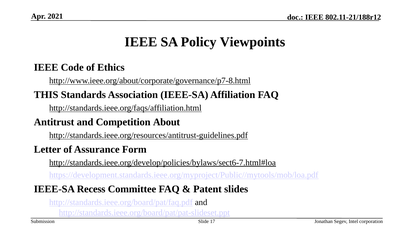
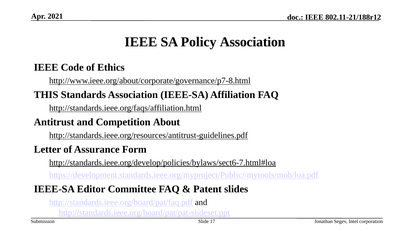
Policy Viewpoints: Viewpoints -> Association
Recess: Recess -> Editor
